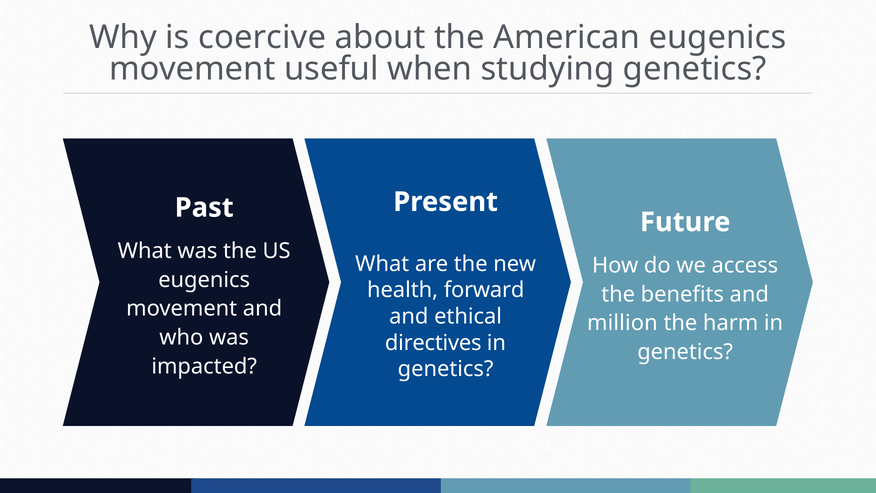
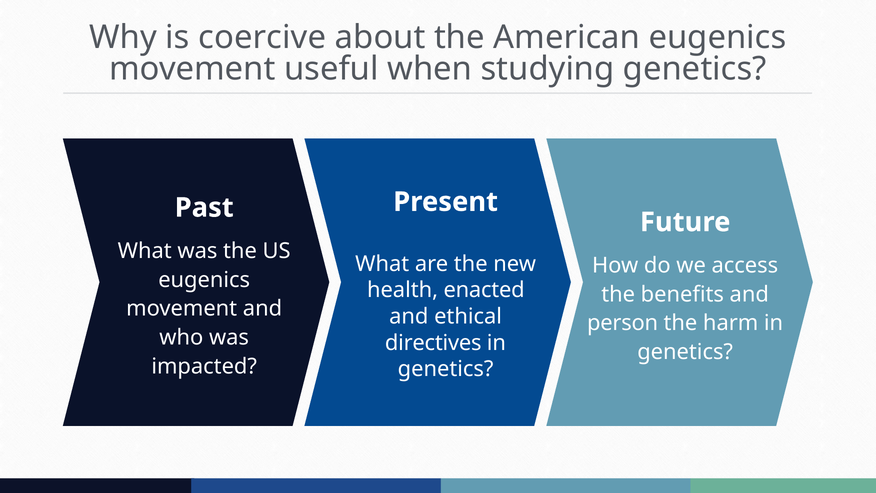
forward: forward -> enacted
million: million -> person
